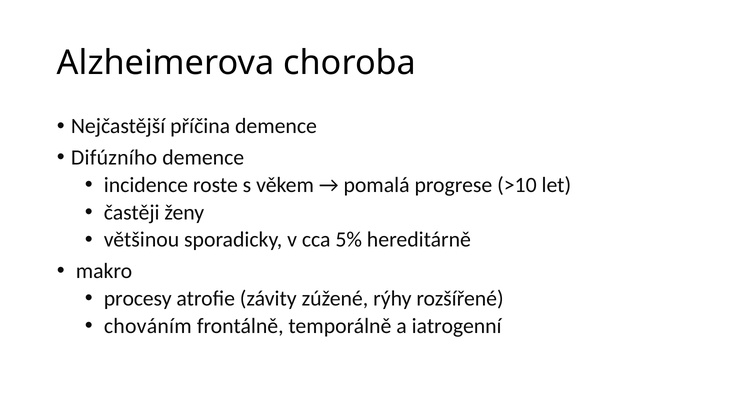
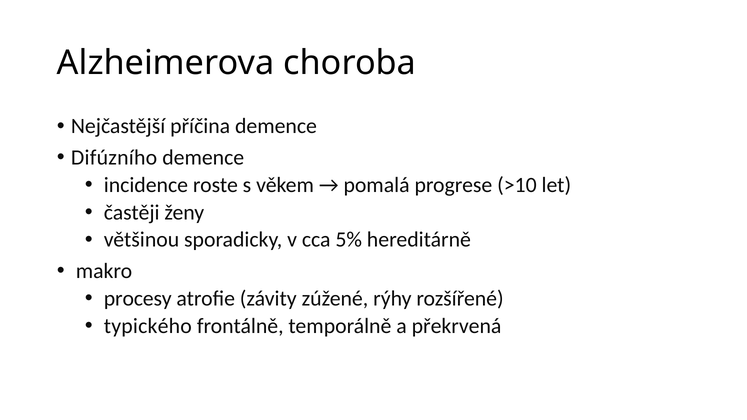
chováním: chováním -> typického
iatrogenní: iatrogenní -> překrvená
